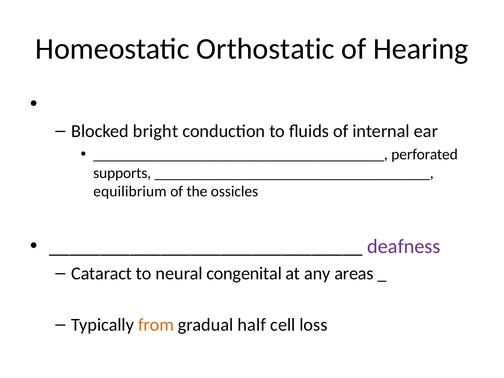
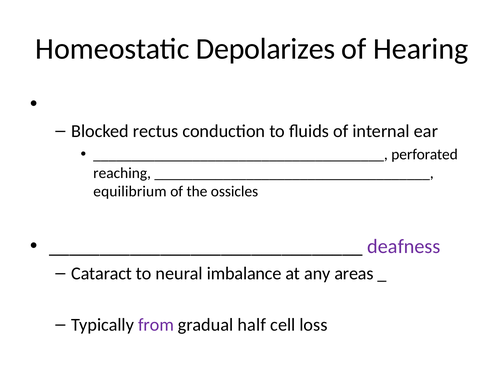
Orthostatic: Orthostatic -> Depolarizes
bright: bright -> rectus
supports: supports -> reaching
congenital: congenital -> imbalance
from colour: orange -> purple
